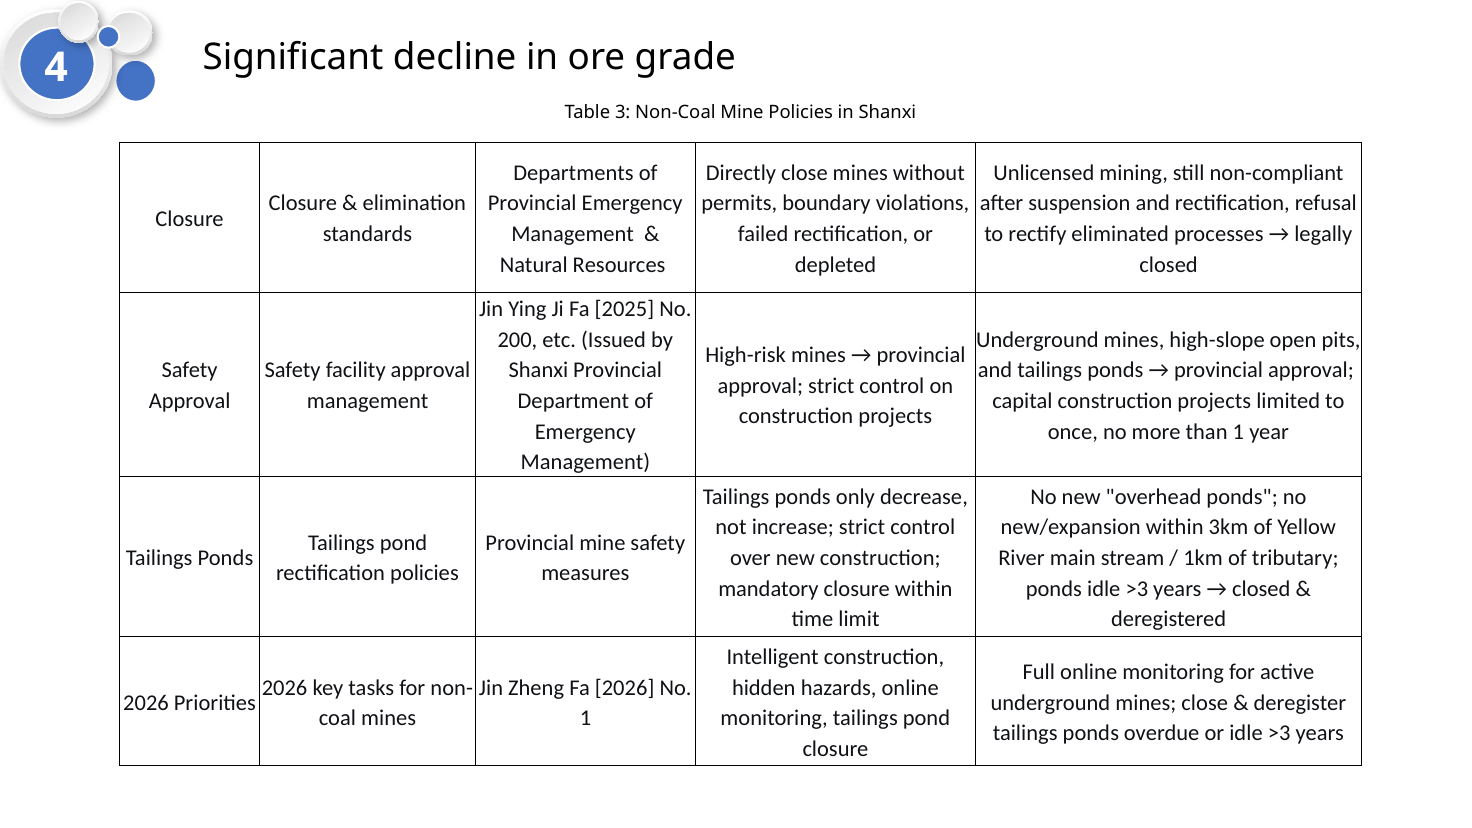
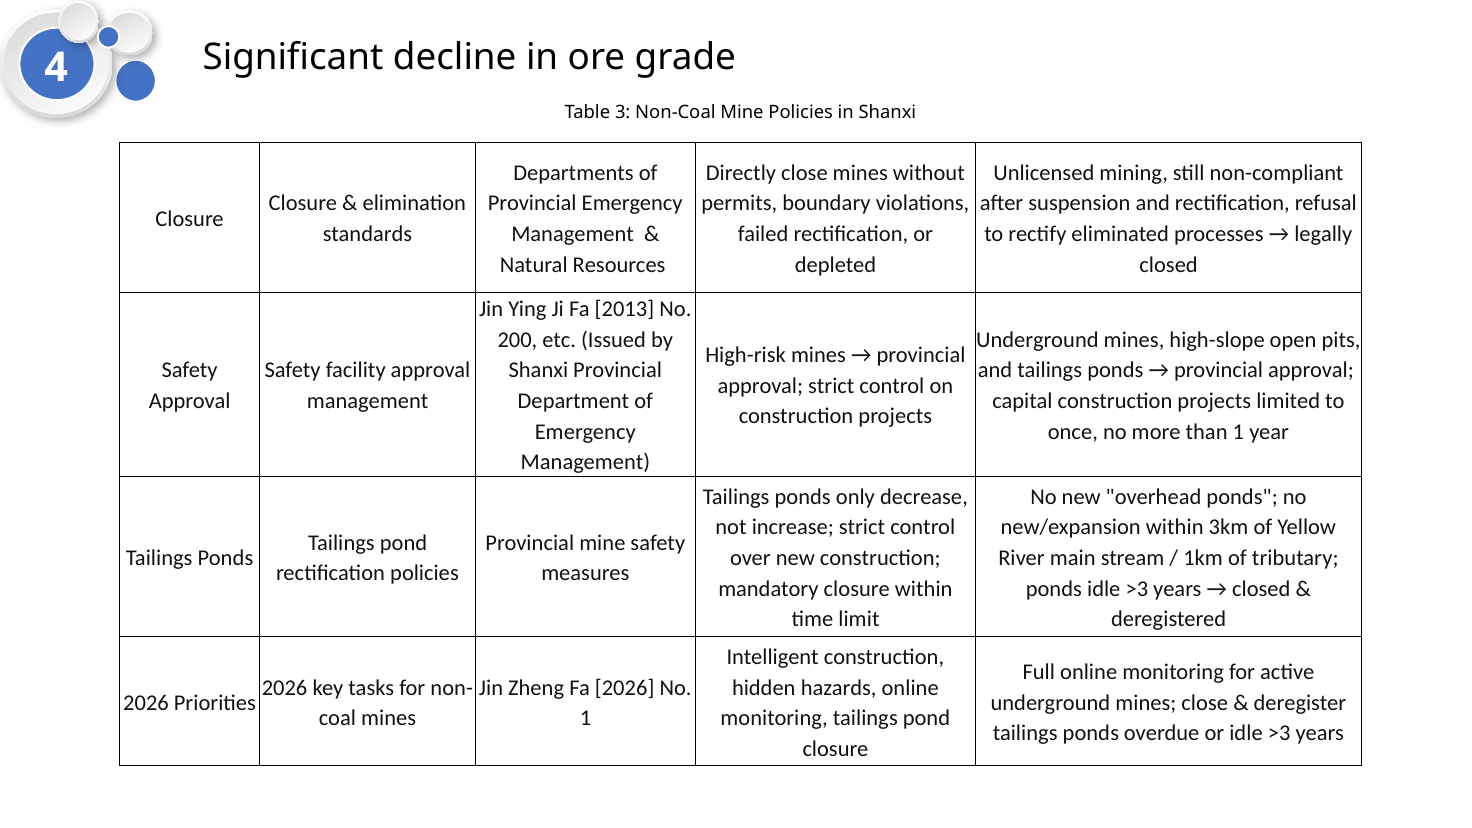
2025: 2025 -> 2013
